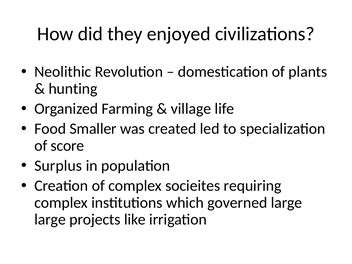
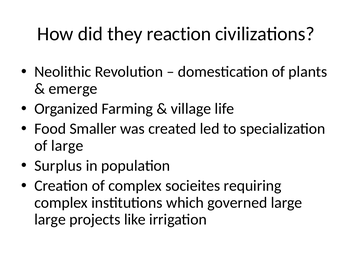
enjoyed: enjoyed -> reaction
hunting: hunting -> emerge
of score: score -> large
